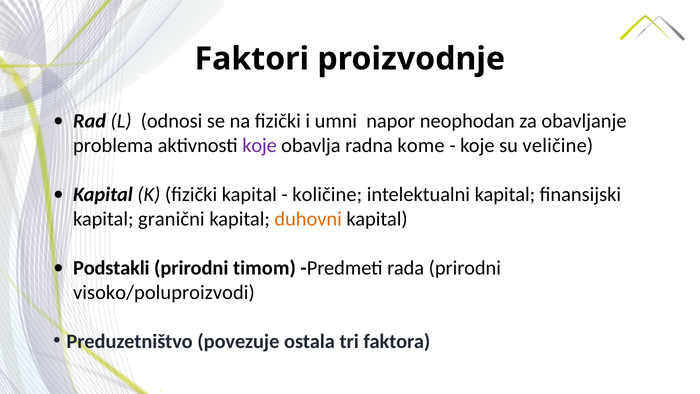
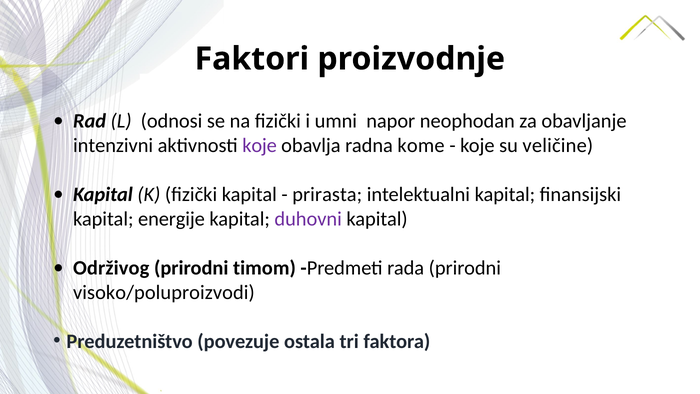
problema: problema -> intenzivni
količine: količine -> prirasta
granični: granični -> energije
duhovni colour: orange -> purple
Podstakli: Podstakli -> Održivog
